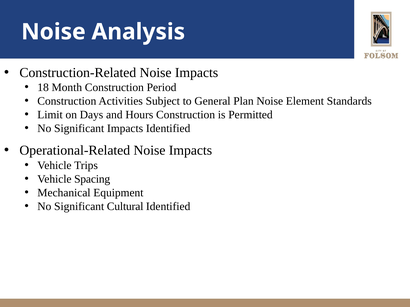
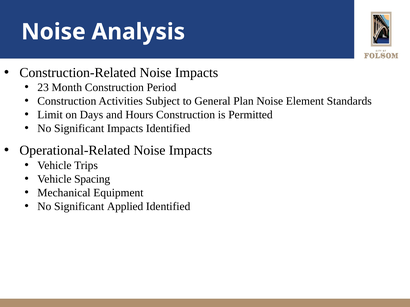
18: 18 -> 23
Cultural: Cultural -> Applied
